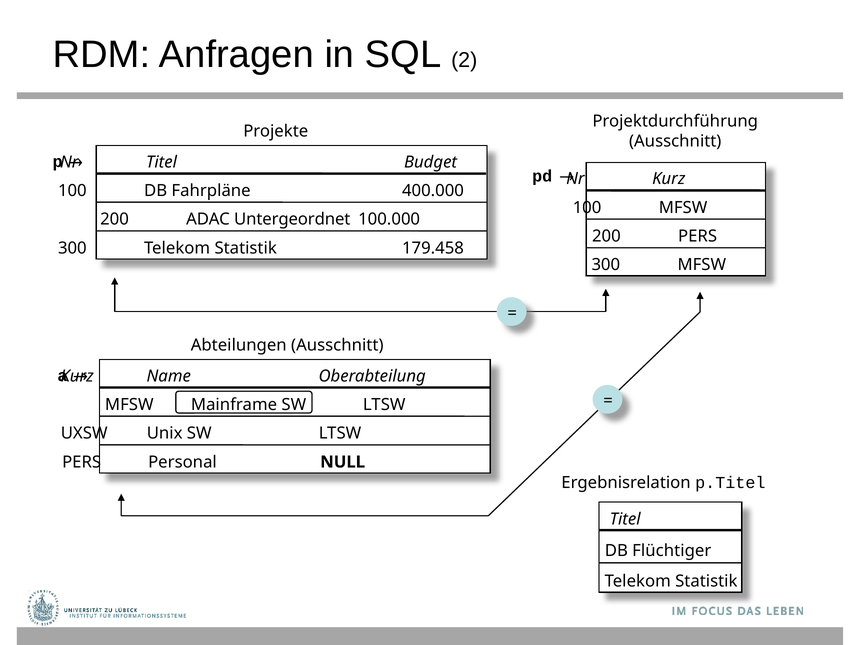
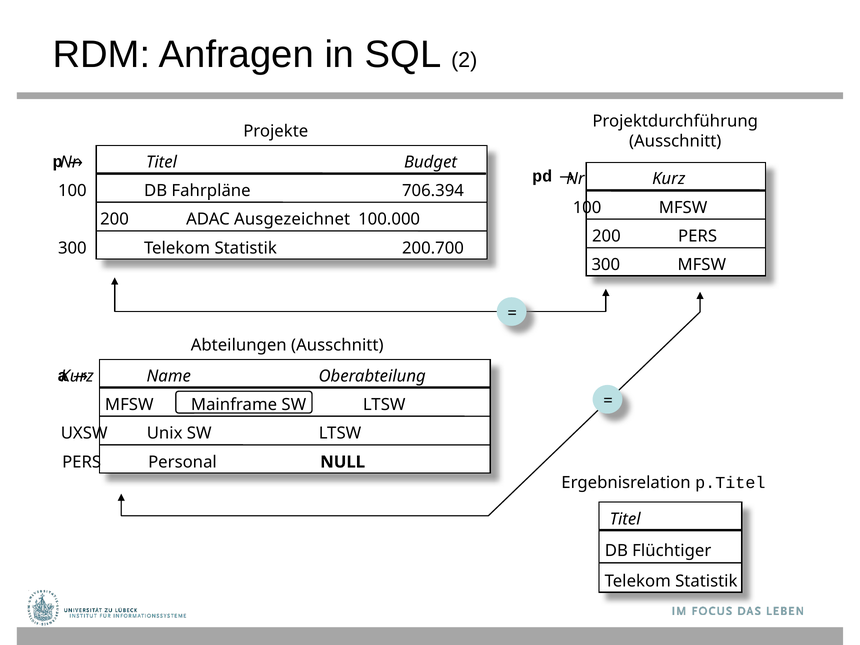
400.000: 400.000 -> 706.394
Untergeordnet: Untergeordnet -> Ausgezeichnet
179.458: 179.458 -> 200.700
